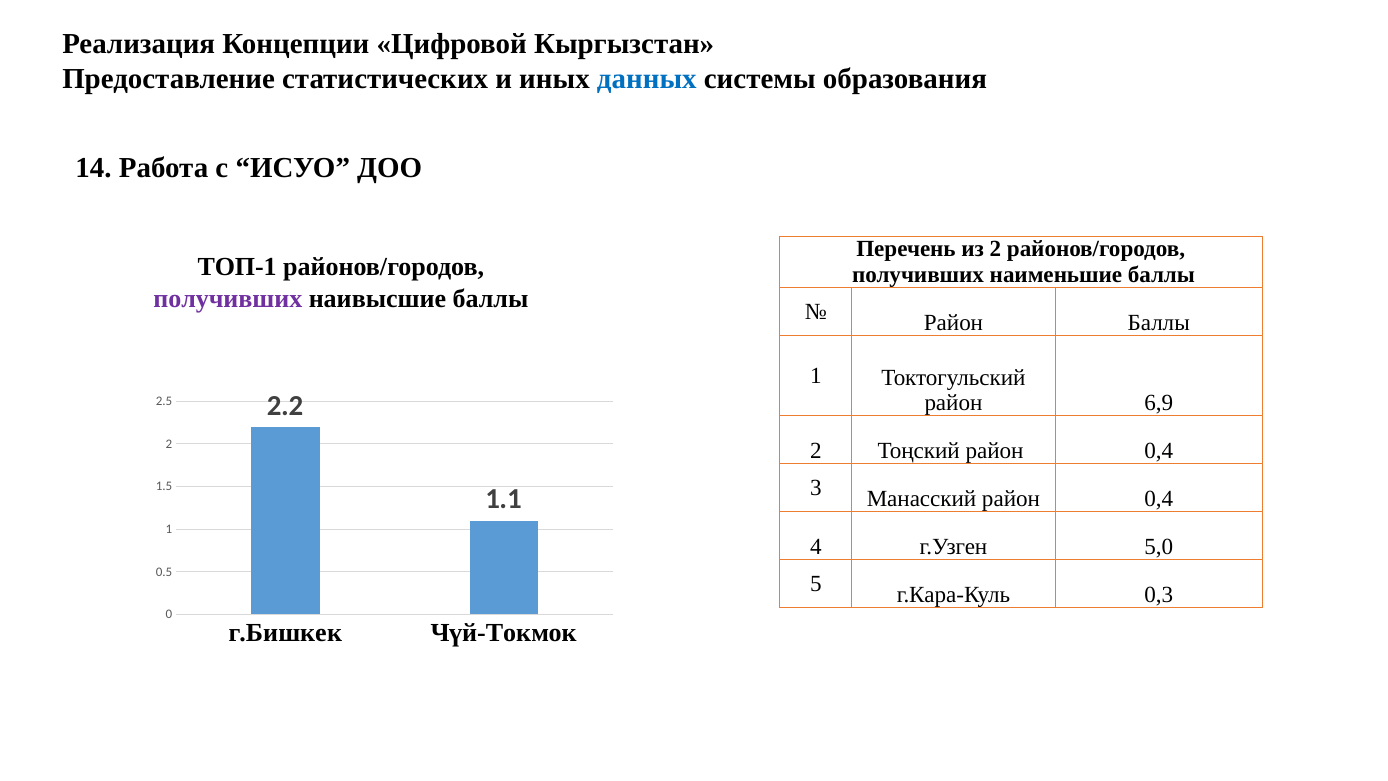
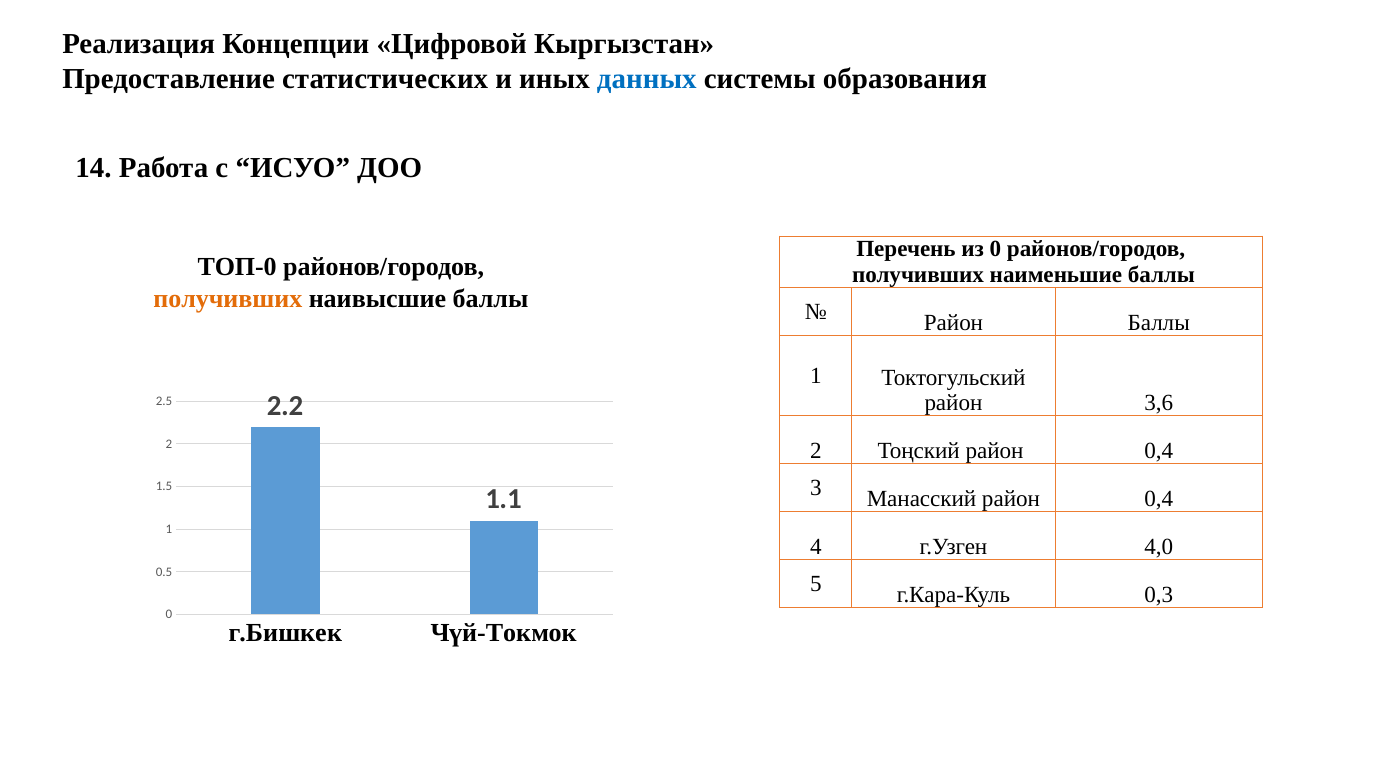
из 2: 2 -> 0
ТОП-1: ТОП-1 -> ТОП-0
получивших at (228, 299) colour: purple -> orange
6,9: 6,9 -> 3,6
5,0: 5,0 -> 4,0
